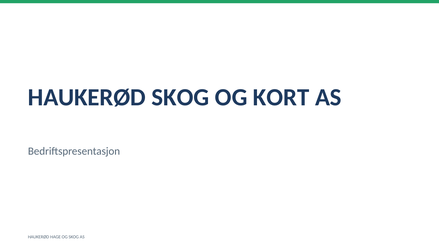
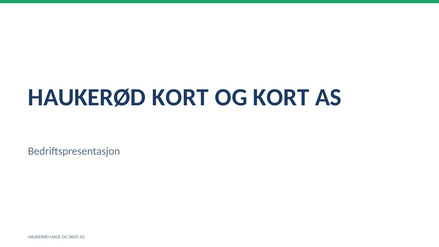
HAUKERØD SKOG: SKOG -> KORT
